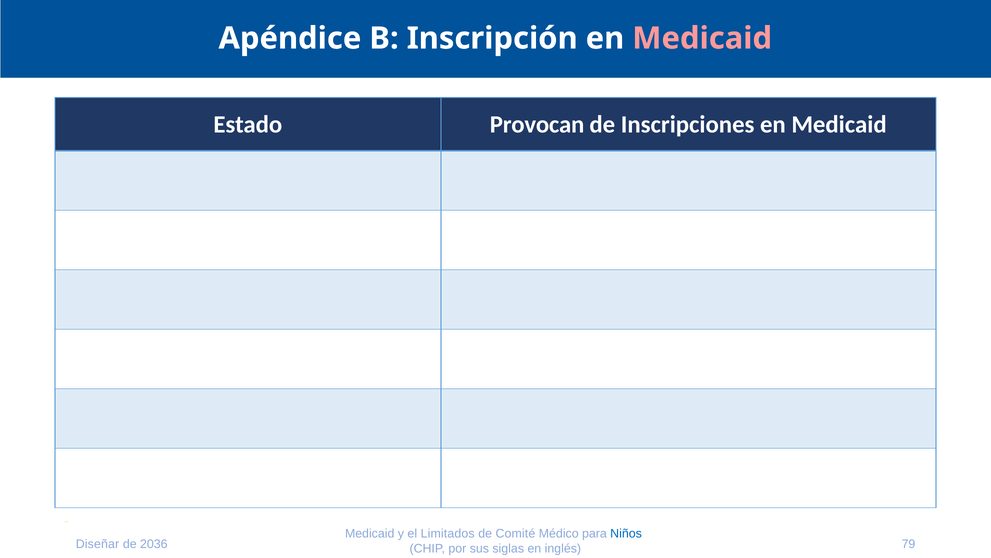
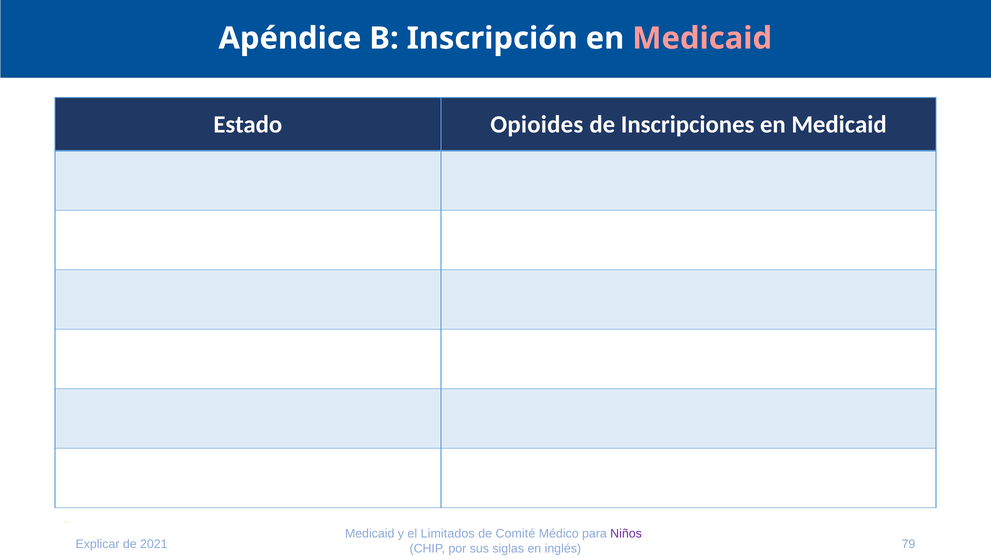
Provocan: Provocan -> Opioides
Niños colour: blue -> purple
Diseñar: Diseñar -> Explicar
2036: 2036 -> 2021
